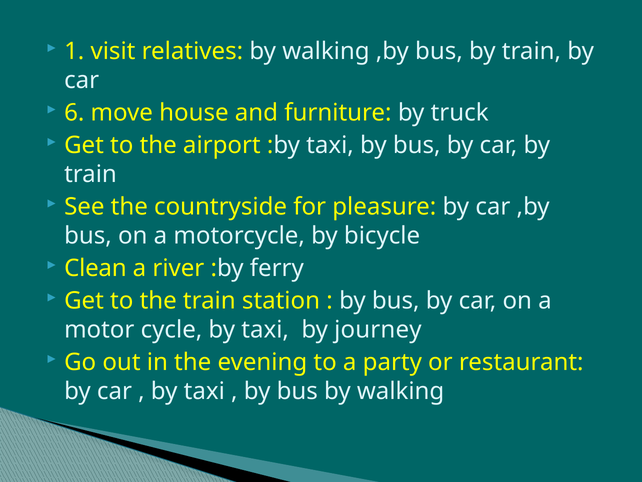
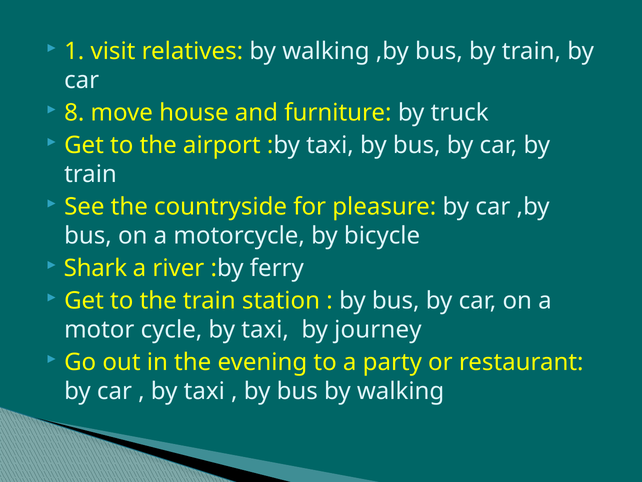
6: 6 -> 8
Clean: Clean -> Shark
